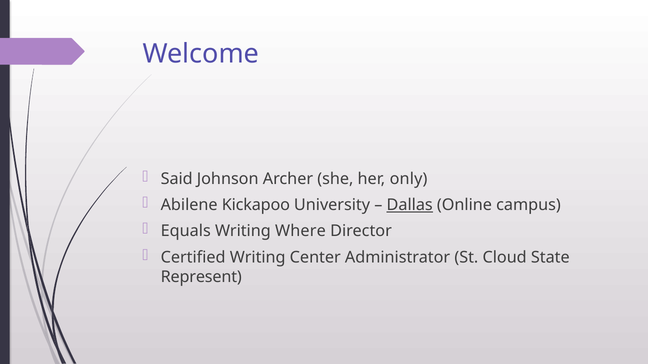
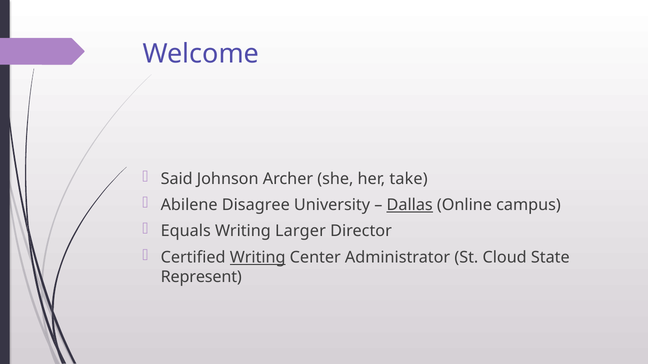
only: only -> take
Kickapoo: Kickapoo -> Disagree
Where: Where -> Larger
Writing at (258, 258) underline: none -> present
